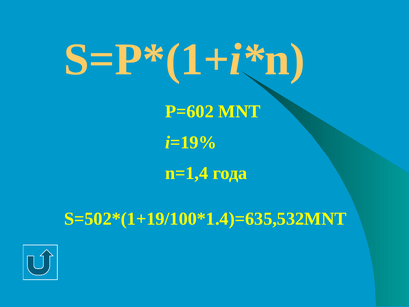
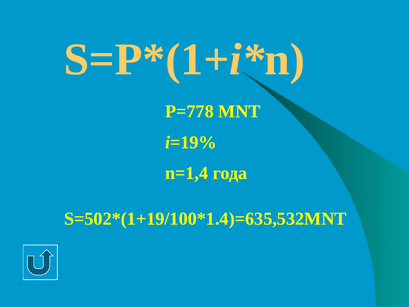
P=602: P=602 -> P=778
